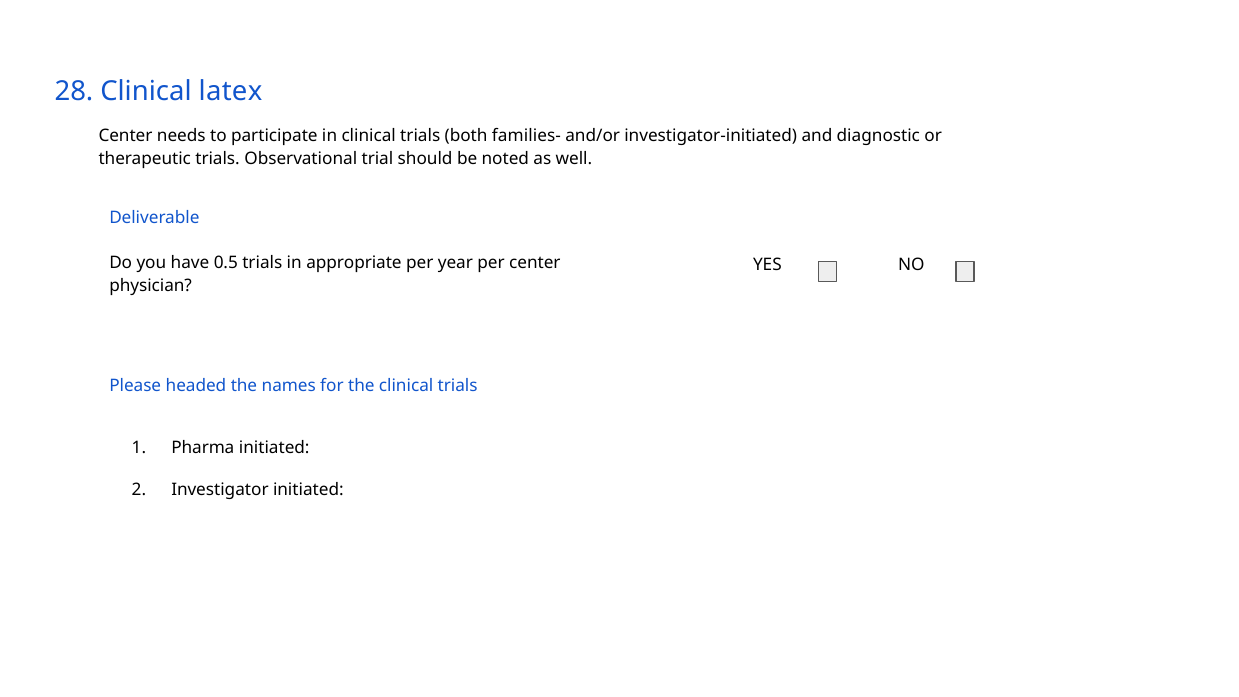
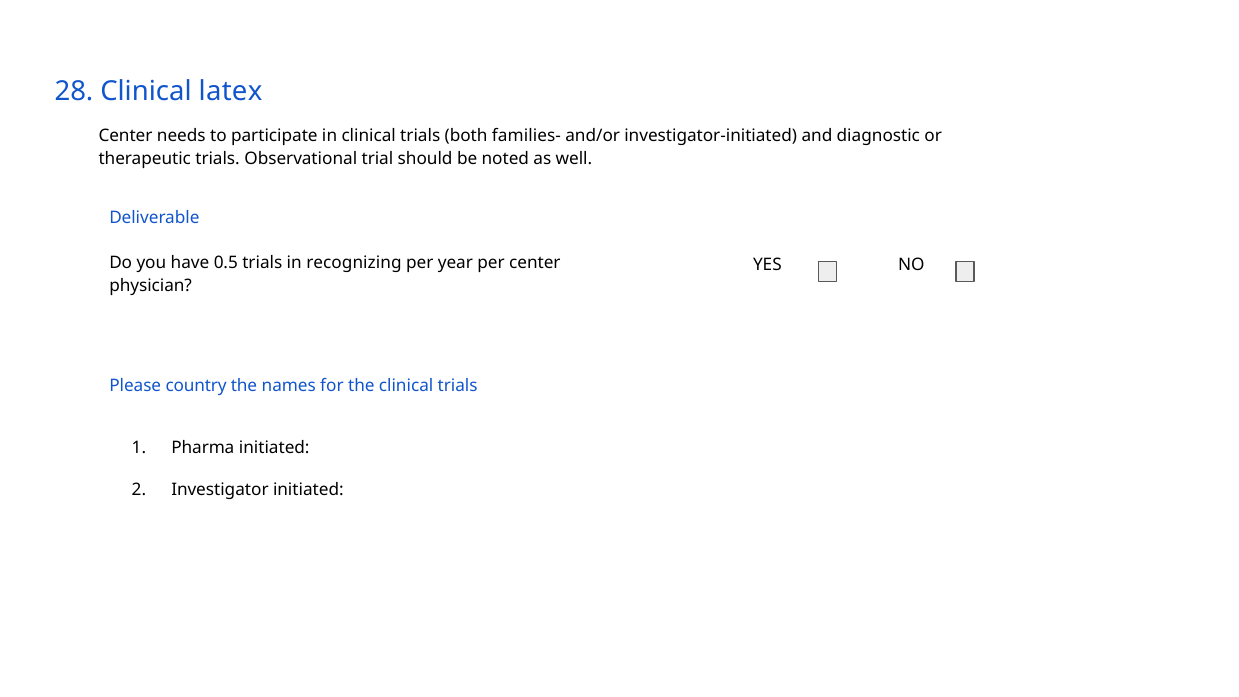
appropriate: appropriate -> recognizing
headed: headed -> country
